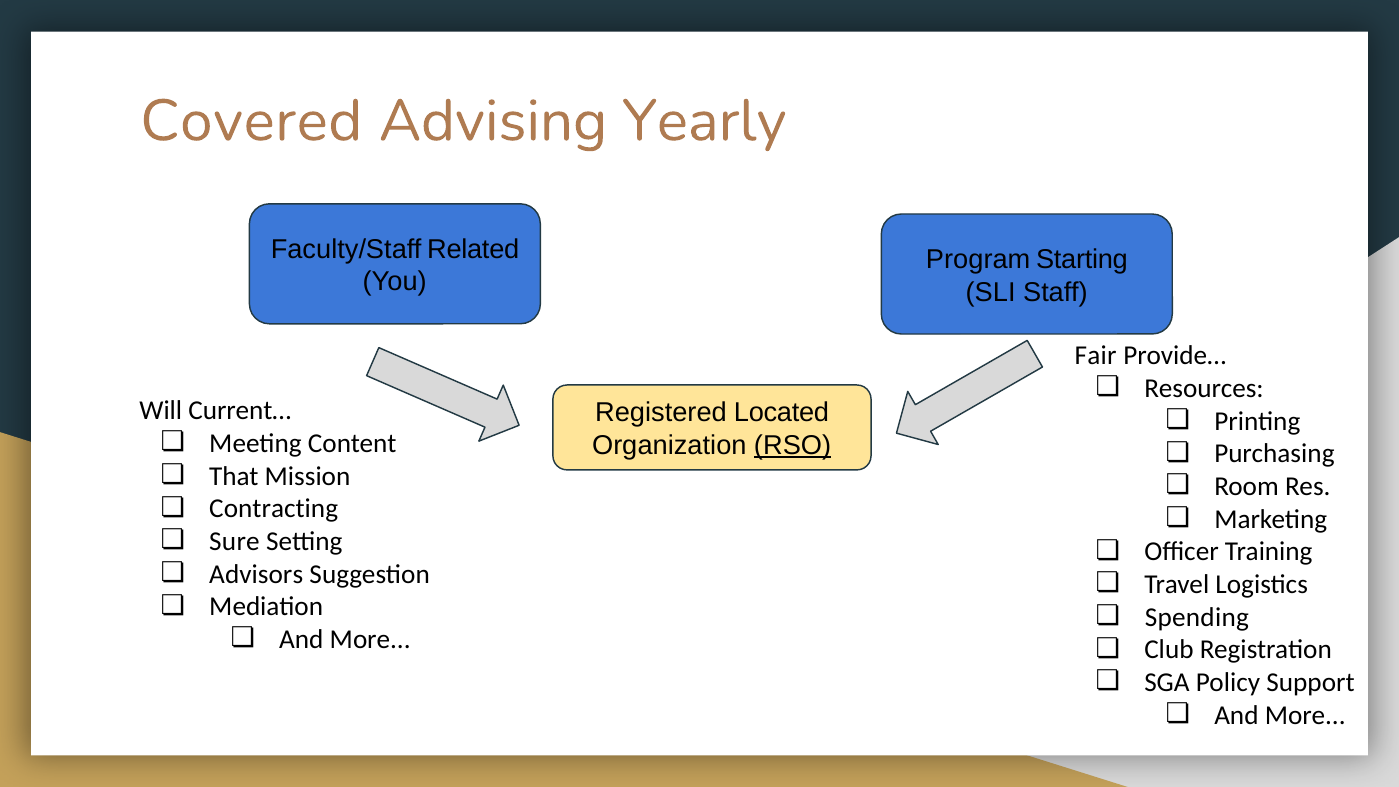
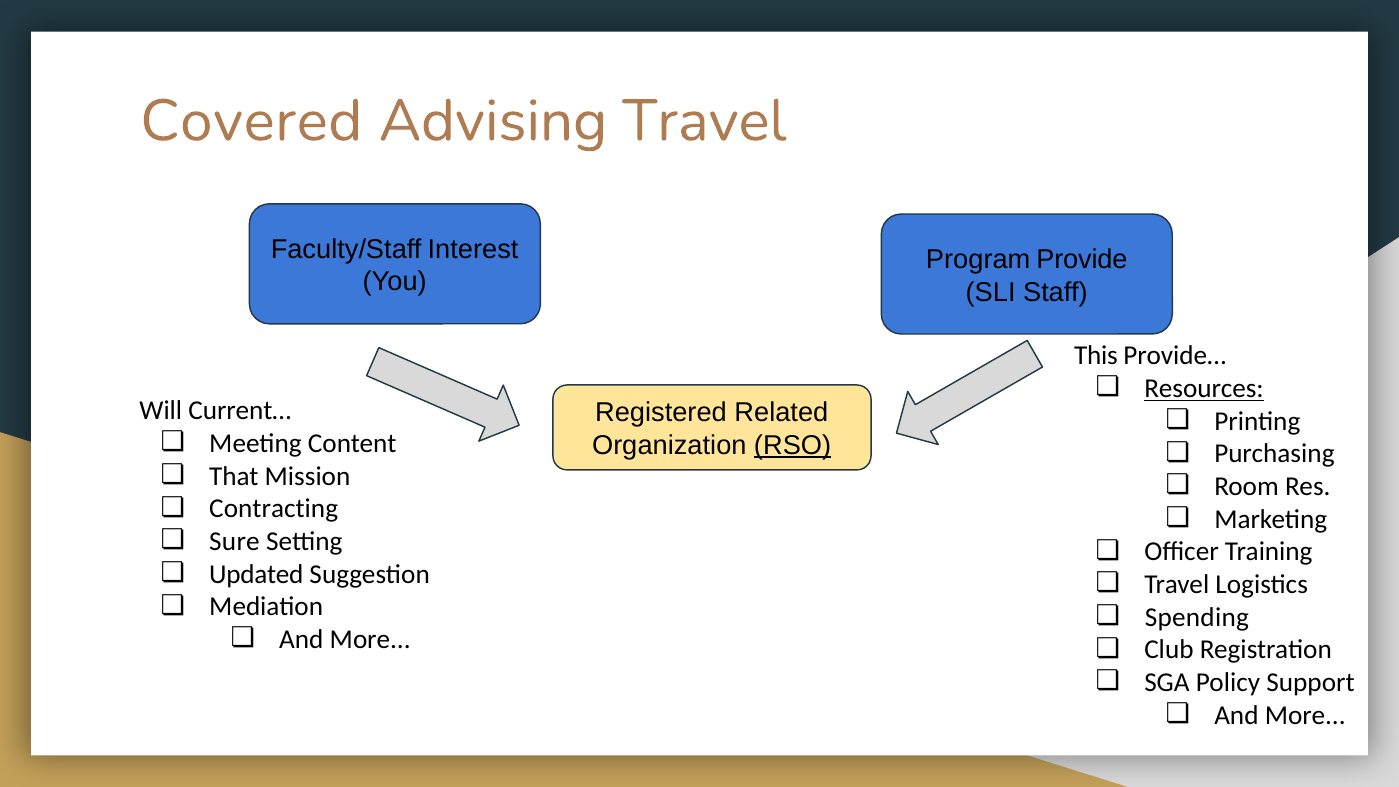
Advising Yearly: Yearly -> Travel
Related: Related -> Interest
Starting: Starting -> Provide
Fair: Fair -> This
Resources underline: none -> present
Located: Located -> Related
Advisors: Advisors -> Updated
